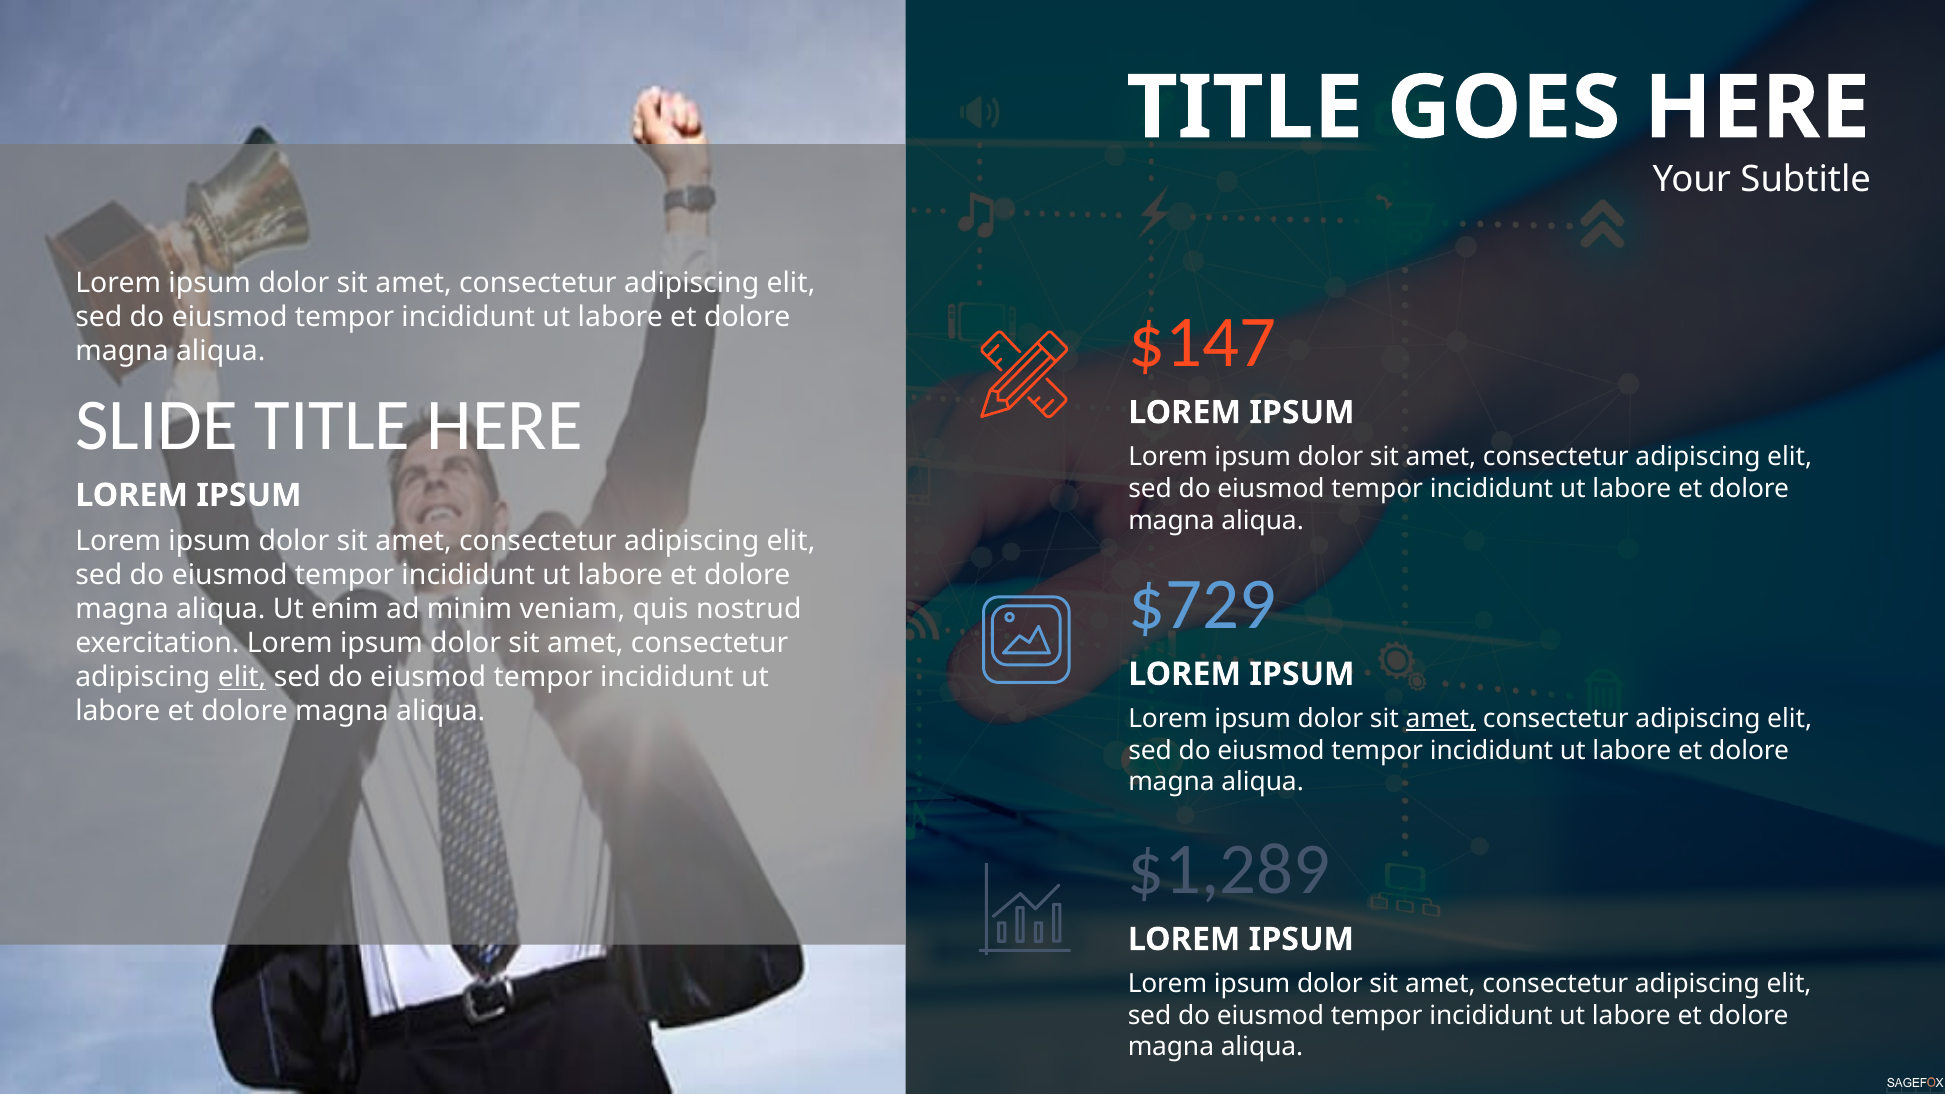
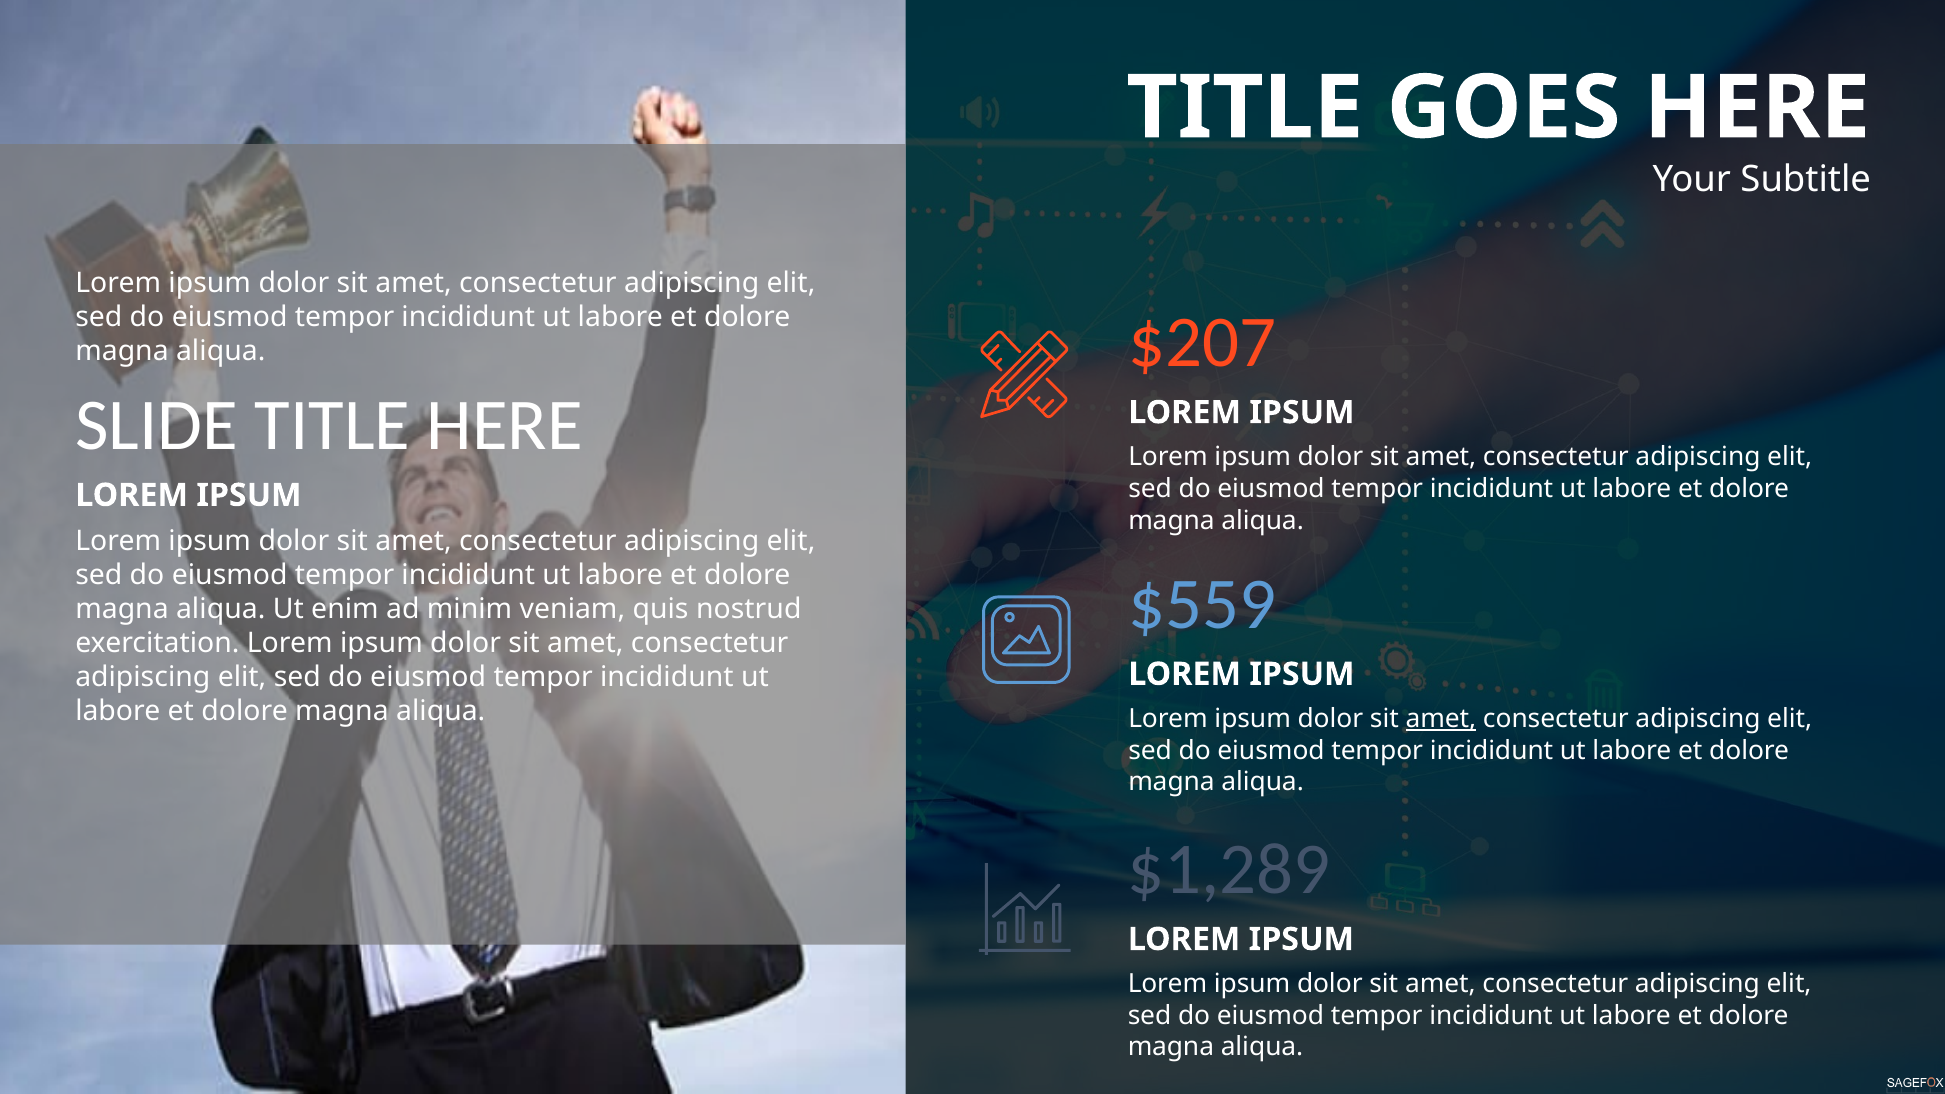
$147: $147 -> $207
$729: $729 -> $559
elit at (242, 677) underline: present -> none
